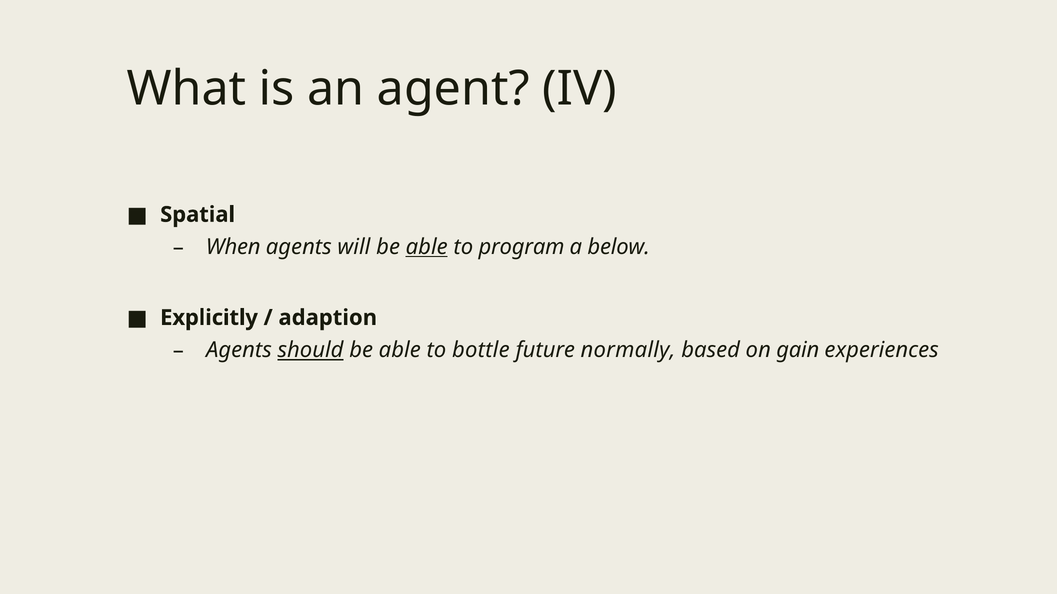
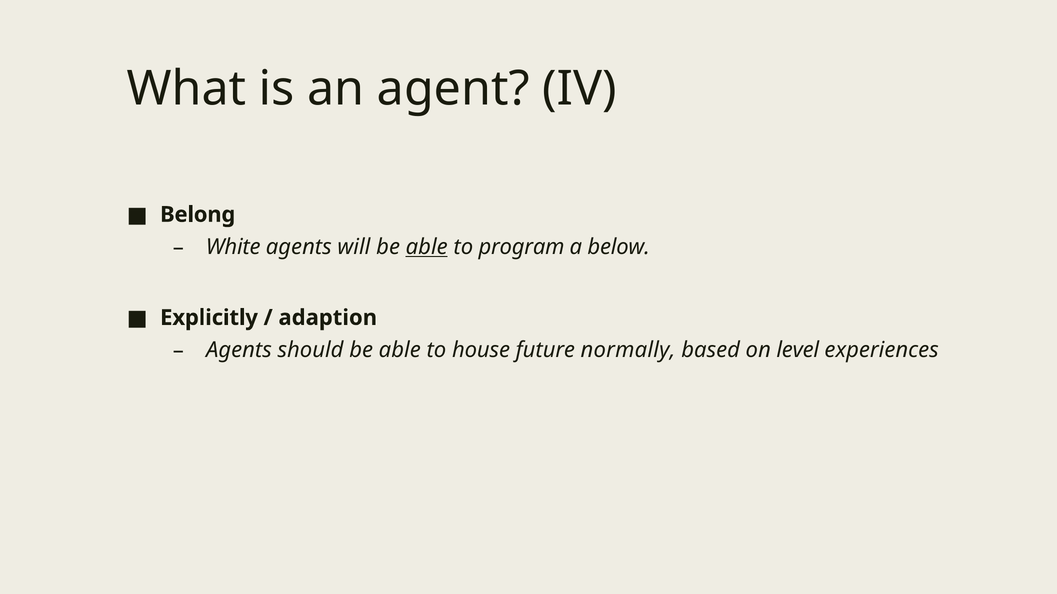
Spatial: Spatial -> Belong
When: When -> White
should underline: present -> none
bottle: bottle -> house
gain: gain -> level
